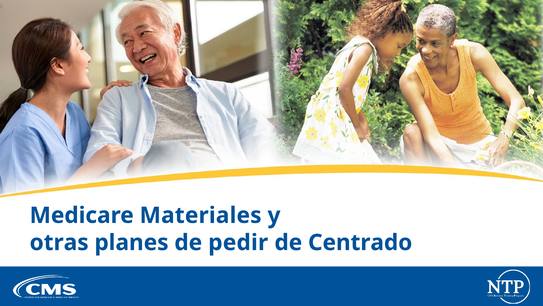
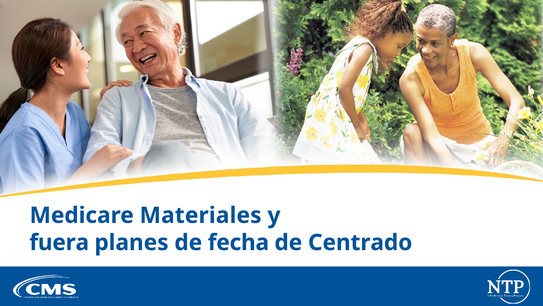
otras: otras -> fuera
pedir: pedir -> fecha
